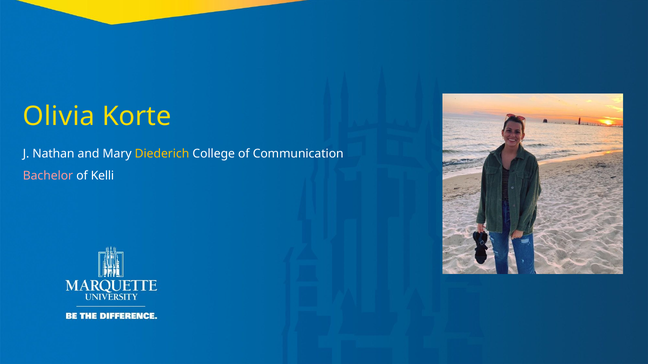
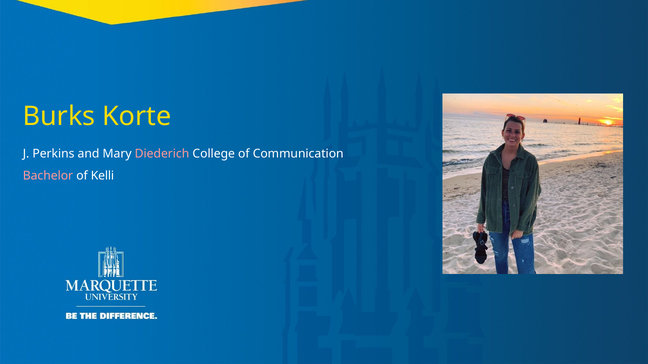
Olivia: Olivia -> Burks
Nathan: Nathan -> Perkins
Diederich colour: yellow -> pink
